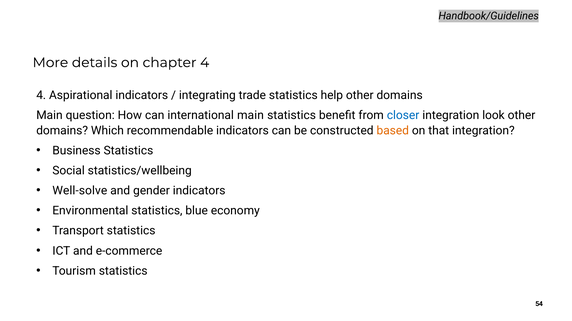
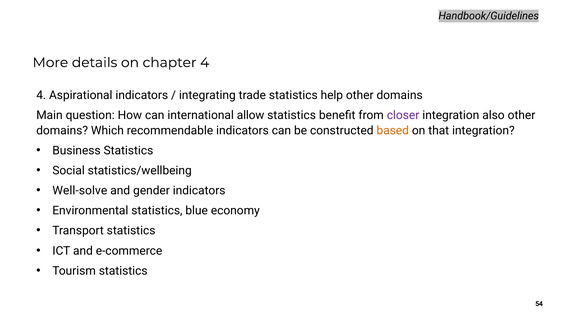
international main: main -> allow
closer colour: blue -> purple
look: look -> also
